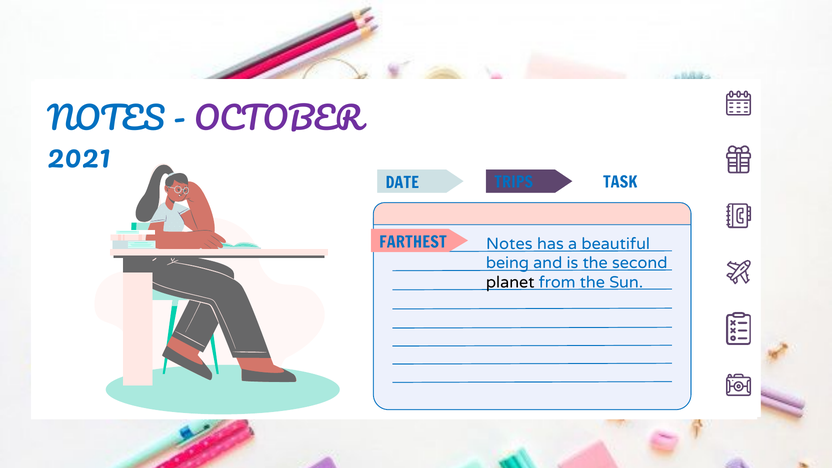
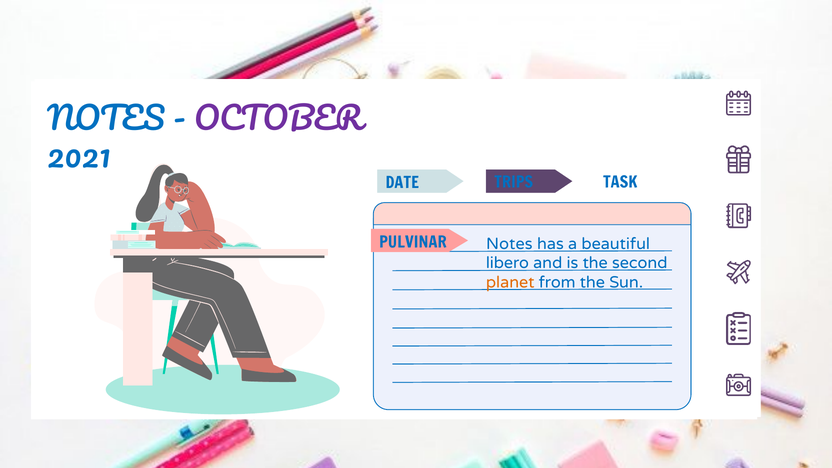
FARTHEST: FARTHEST -> PULVINAR
being: being -> libero
planet colour: black -> orange
